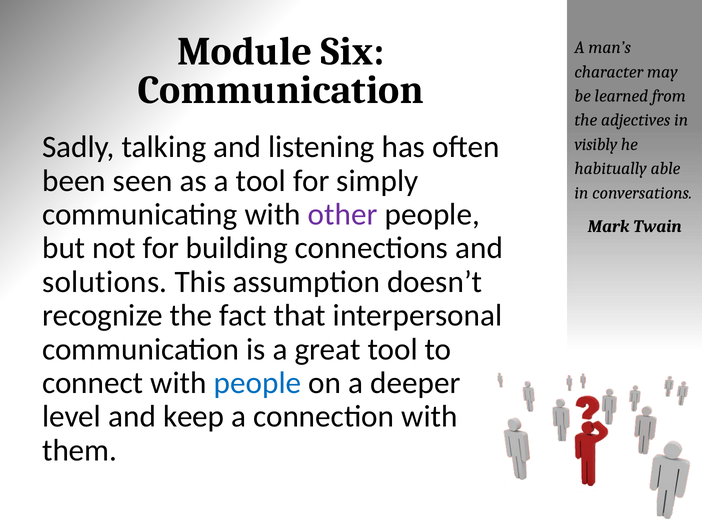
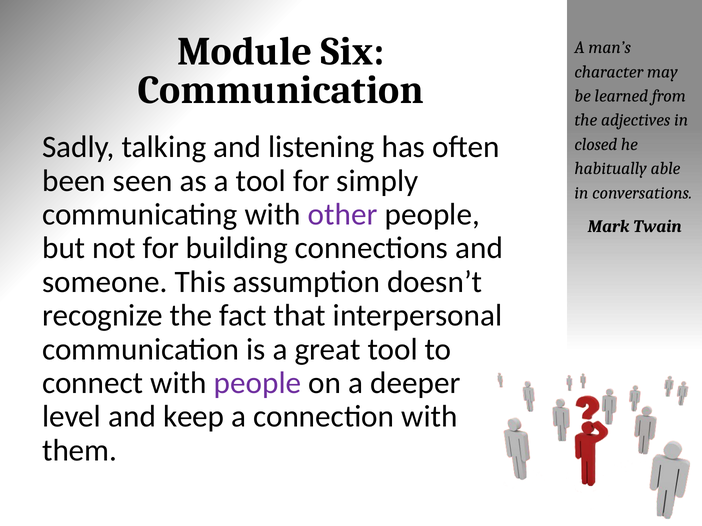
visibly: visibly -> closed
solutions: solutions -> someone
people at (258, 383) colour: blue -> purple
